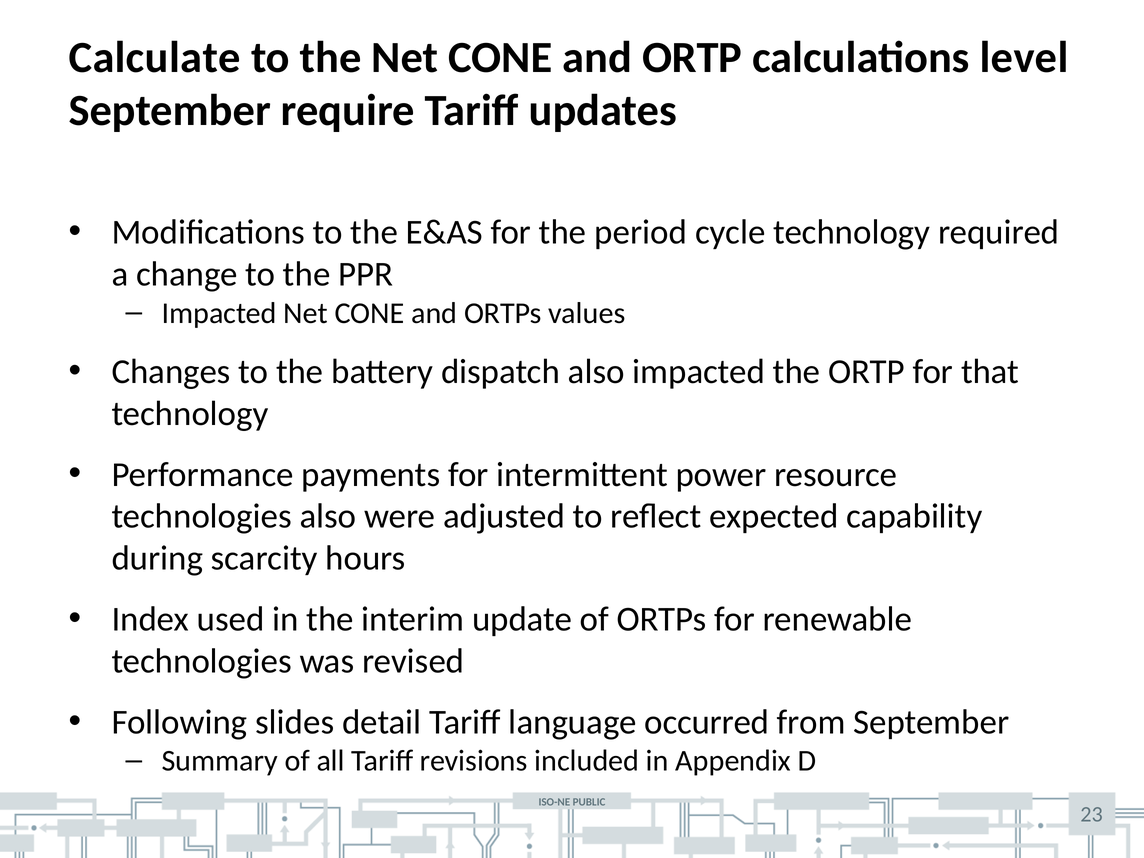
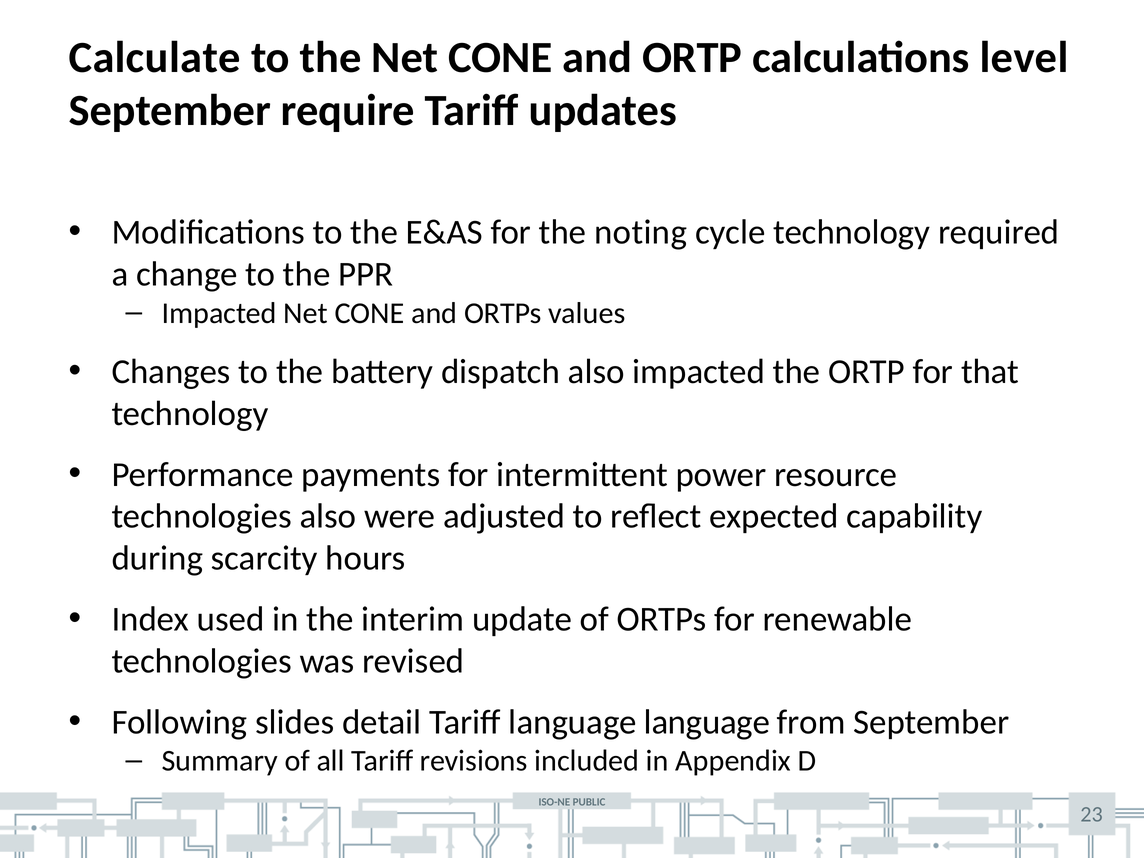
period: period -> noting
language occurred: occurred -> language
